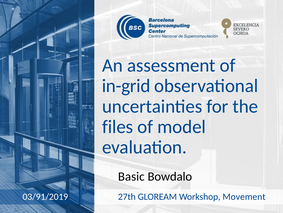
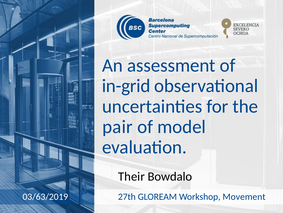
files: files -> pair
Basic: Basic -> Their
03/91/2019: 03/91/2019 -> 03/63/2019
